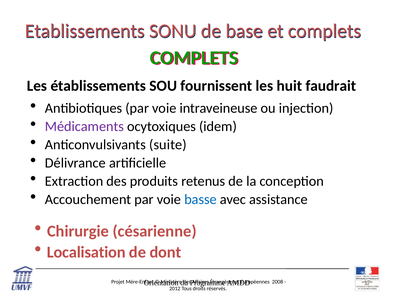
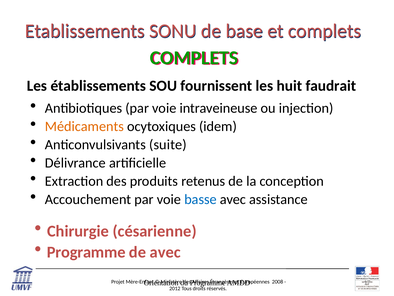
Médicaments colour: purple -> orange
Localisation at (86, 252): Localisation -> Programme
de dont: dont -> avec
